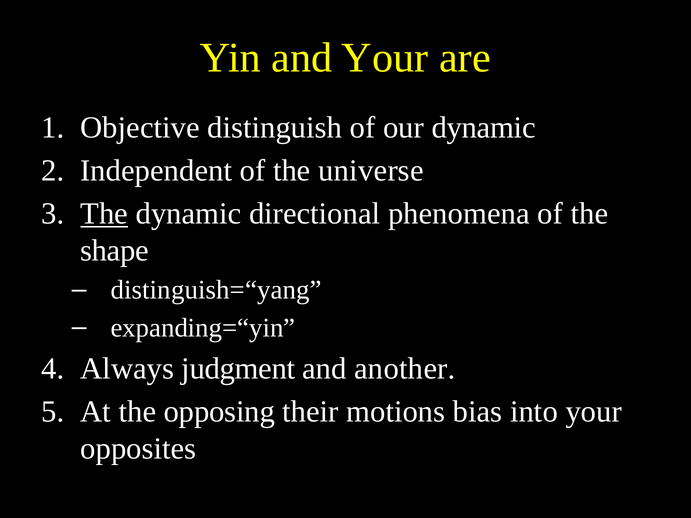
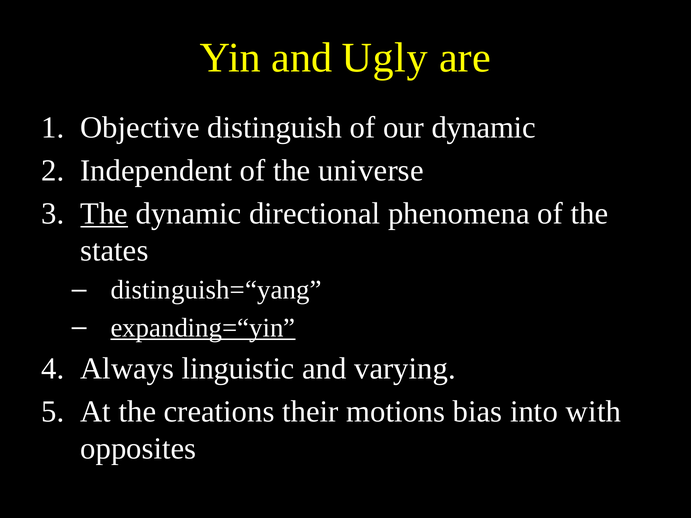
and Your: Your -> Ugly
shape: shape -> states
expanding=“yin underline: none -> present
judgment: judgment -> linguistic
another: another -> varying
opposing: opposing -> creations
into your: your -> with
